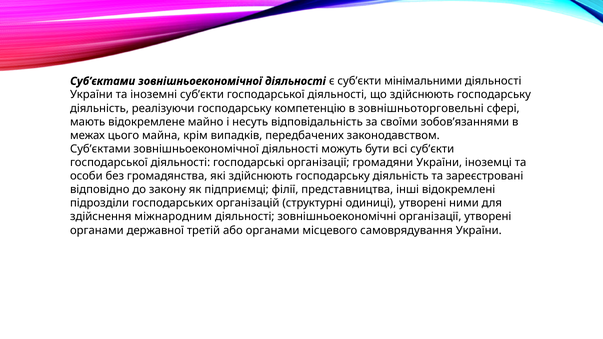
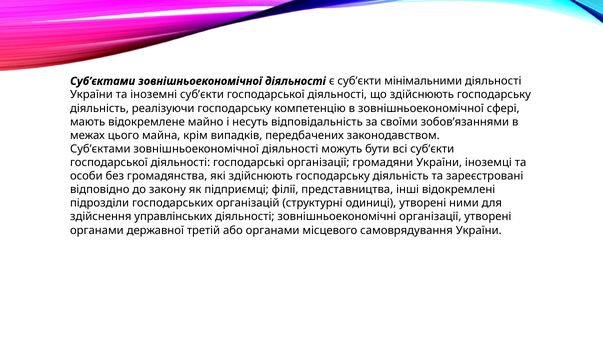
в зовнішньоторговельні: зовнішньоторговельні -> зовнішньоекономічної
міжнародним: міжнародним -> управлінських
